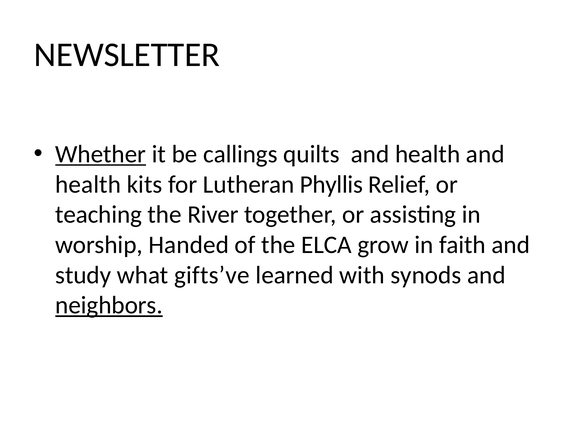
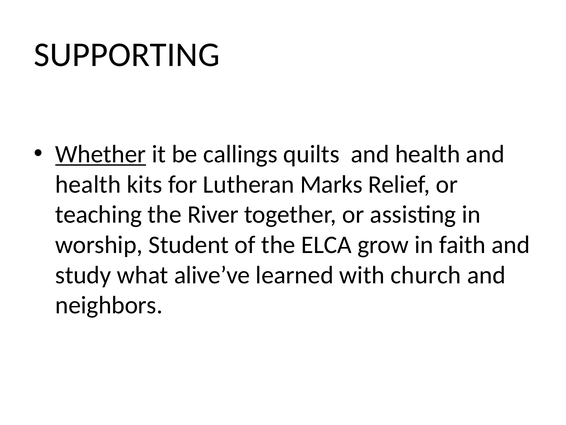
NEWSLETTER: NEWSLETTER -> SUPPORTING
Phyllis: Phyllis -> Marks
Handed: Handed -> Student
gifts’ve: gifts’ve -> alive’ve
synods: synods -> church
neighbors underline: present -> none
